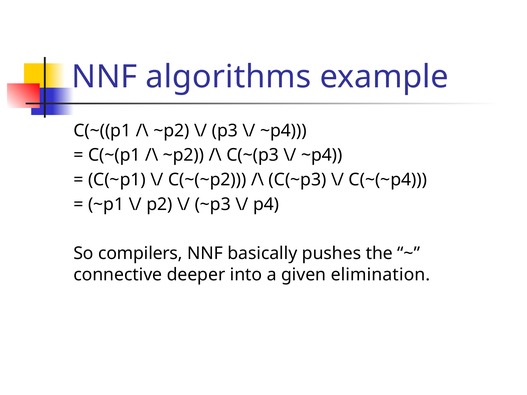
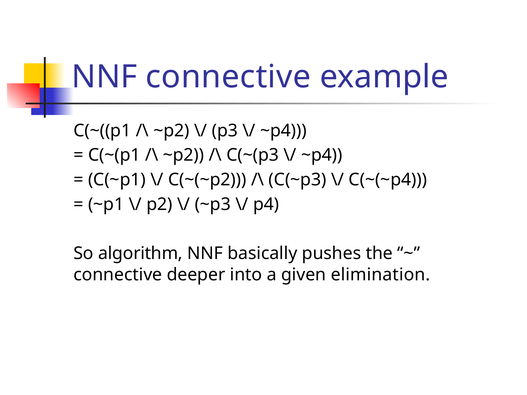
NNF algorithms: algorithms -> connective
compilers: compilers -> algorithm
